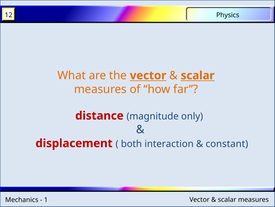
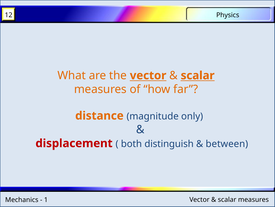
distance colour: red -> orange
interaction: interaction -> distinguish
constant: constant -> between
